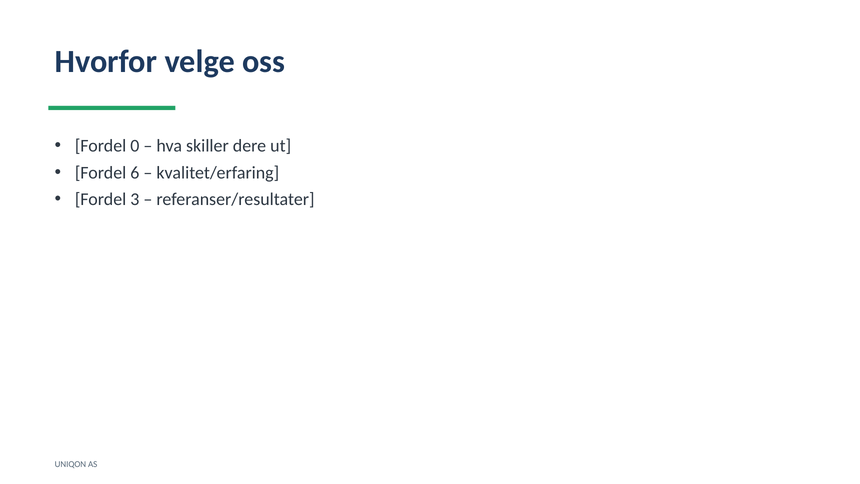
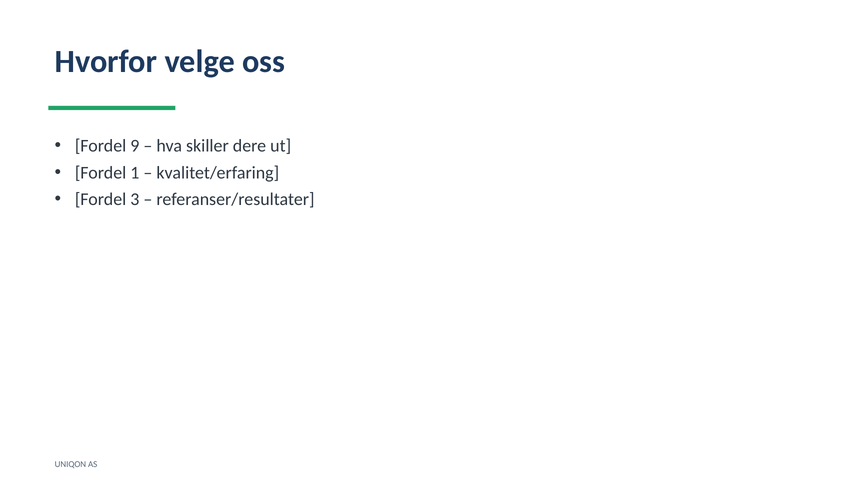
0: 0 -> 9
6: 6 -> 1
